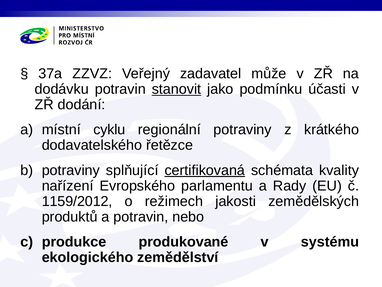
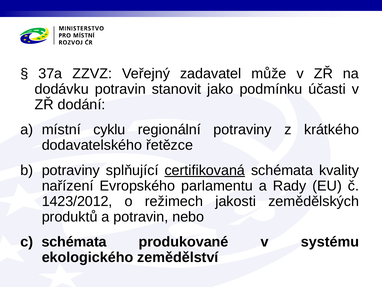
stanovit underline: present -> none
1159/2012: 1159/2012 -> 1423/2012
produkce at (74, 242): produkce -> schémata
